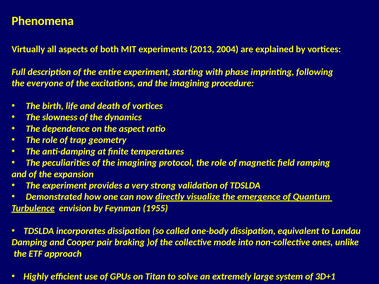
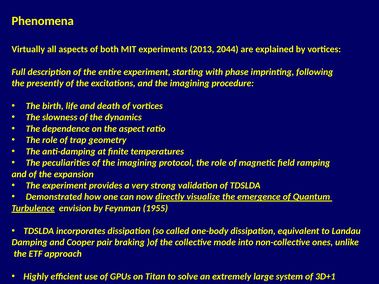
2004: 2004 -> 2044
everyone: everyone -> presently
